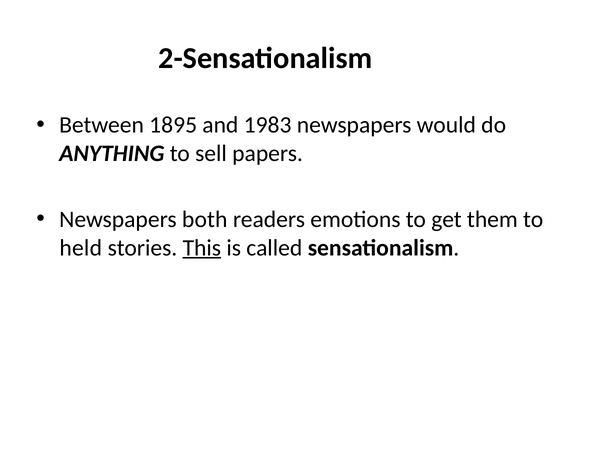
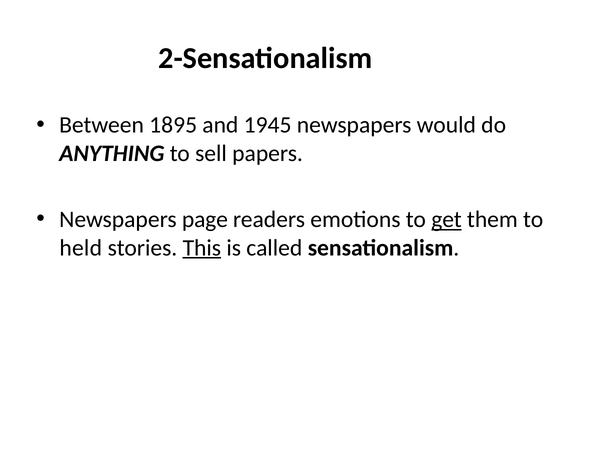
1983: 1983 -> 1945
both: both -> page
get underline: none -> present
